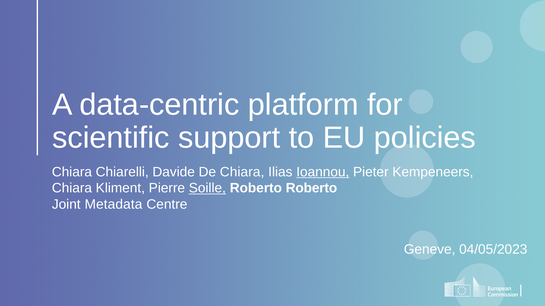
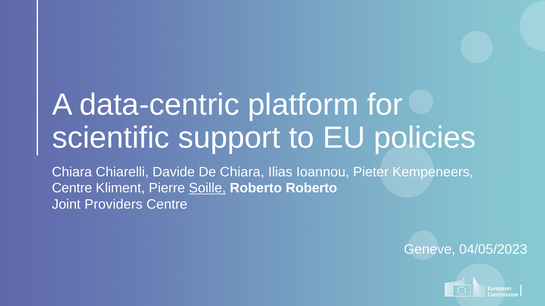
Ioannou underline: present -> none
Chiara at (72, 189): Chiara -> Centre
Metadata: Metadata -> Providers
